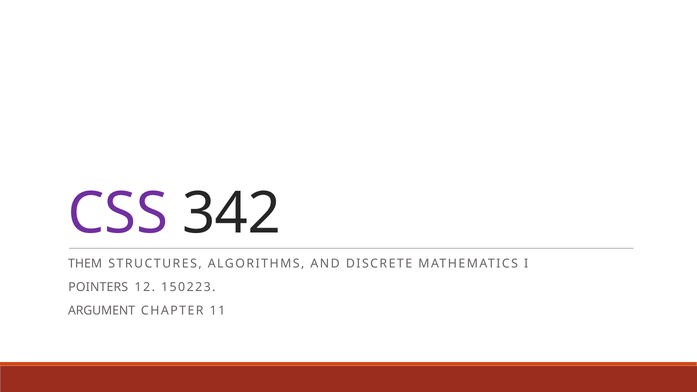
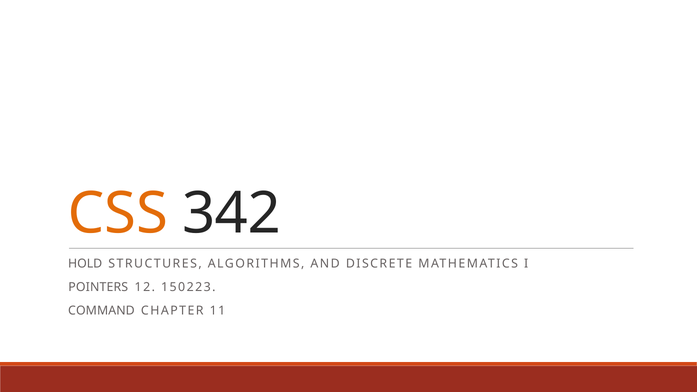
CSS colour: purple -> orange
THEM: THEM -> HOLD
ARGUMENT: ARGUMENT -> COMMAND
